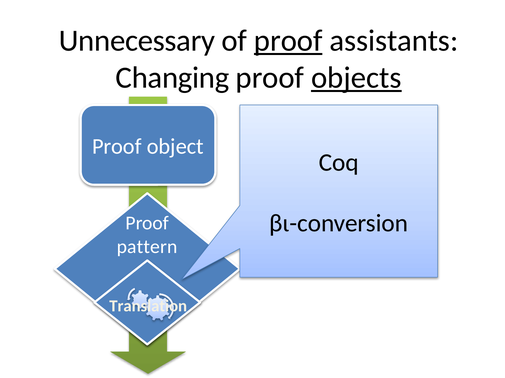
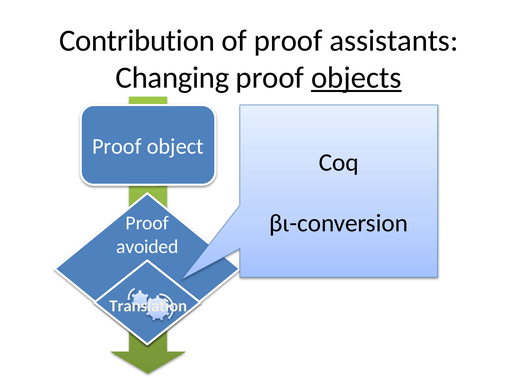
Unnecessary: Unnecessary -> Contribution
proof at (288, 41) underline: present -> none
pattern: pattern -> avoided
